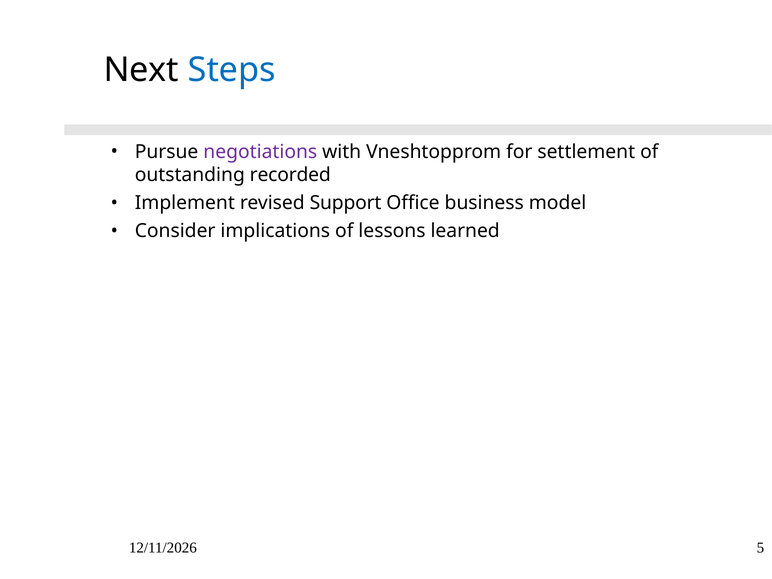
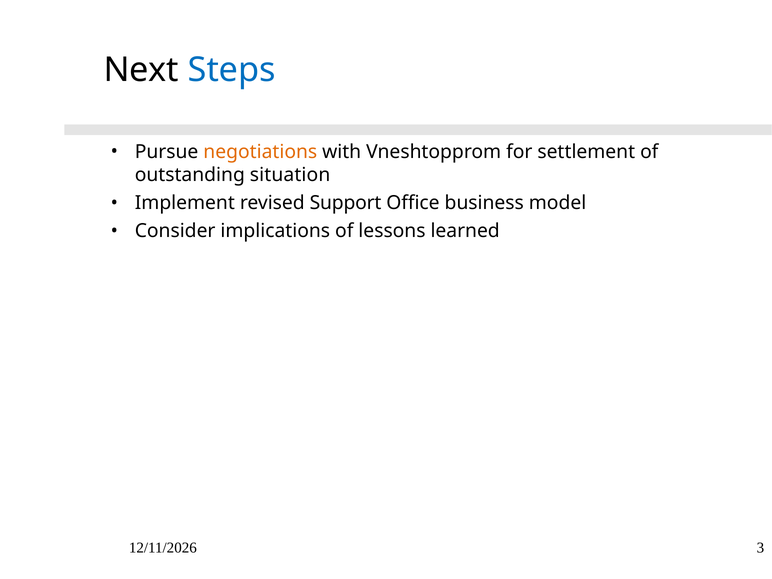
negotiations colour: purple -> orange
recorded: recorded -> situation
5: 5 -> 3
